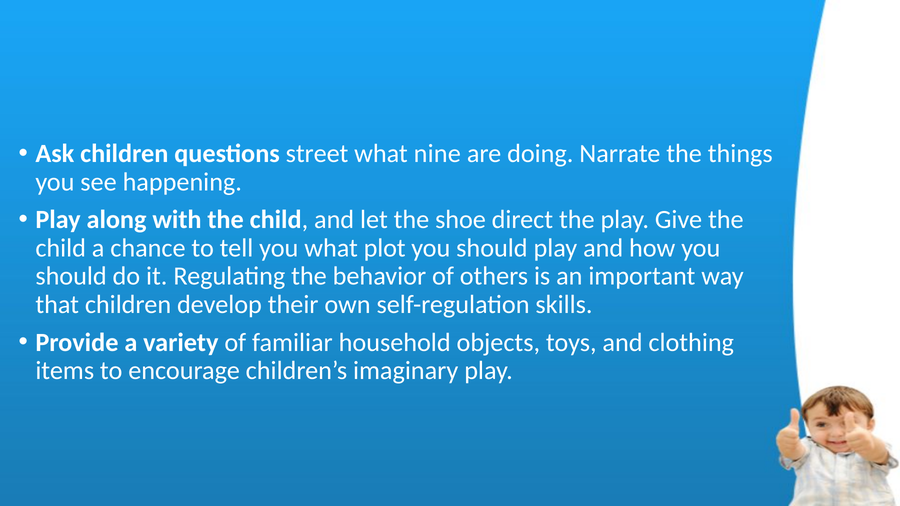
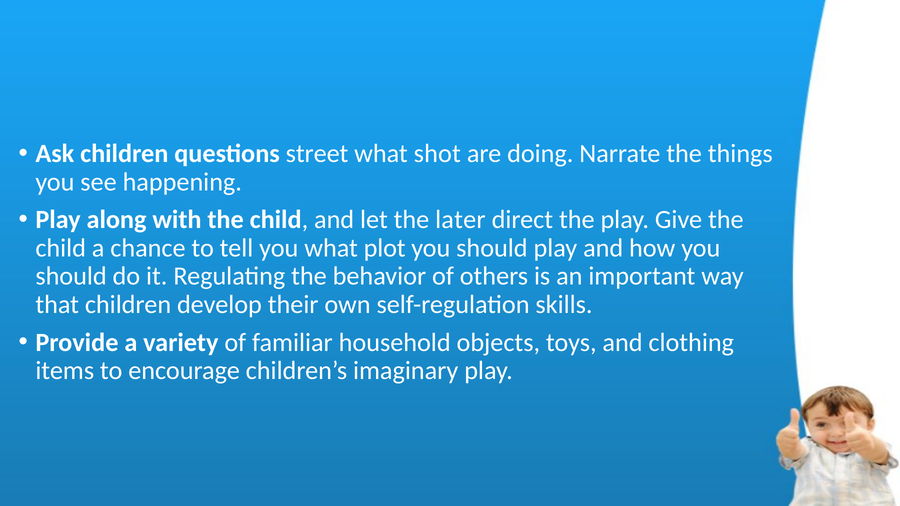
nine: nine -> shot
shoe: shoe -> later
